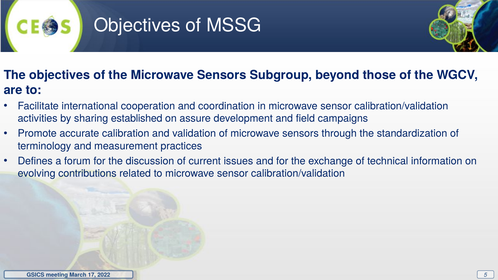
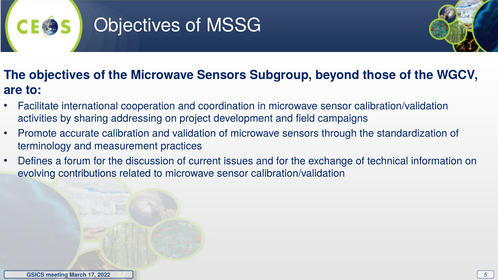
established: established -> addressing
assure: assure -> project
